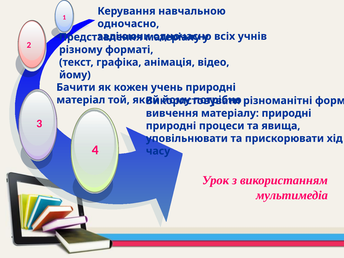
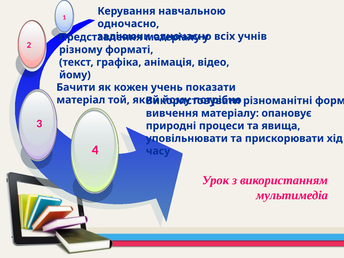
учень природні: природні -> показати
матеріалу природні: природні -> опановує
